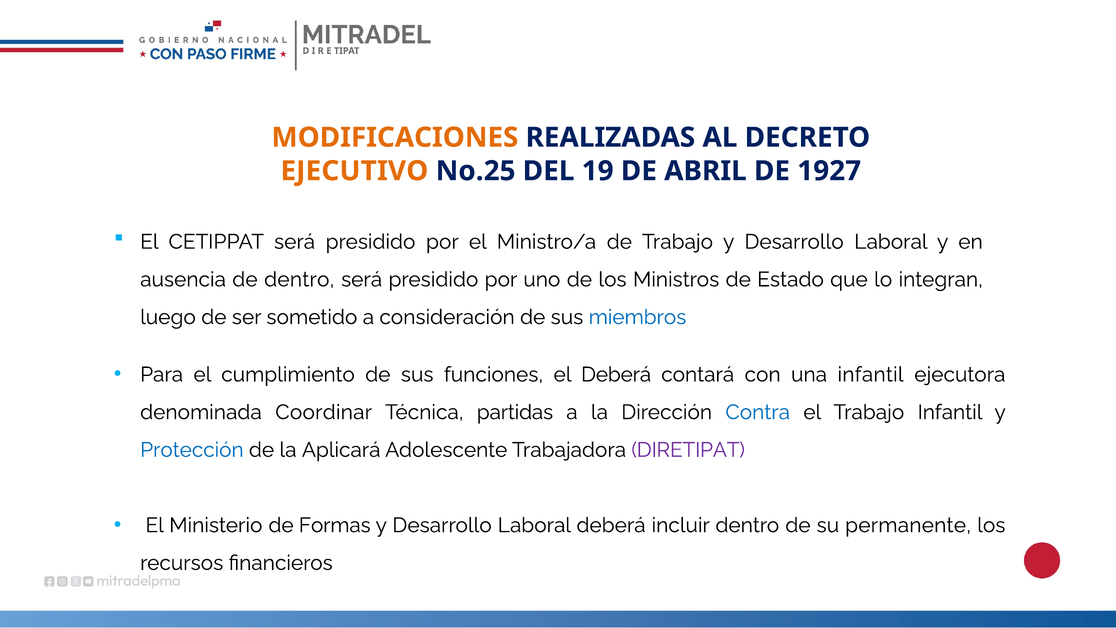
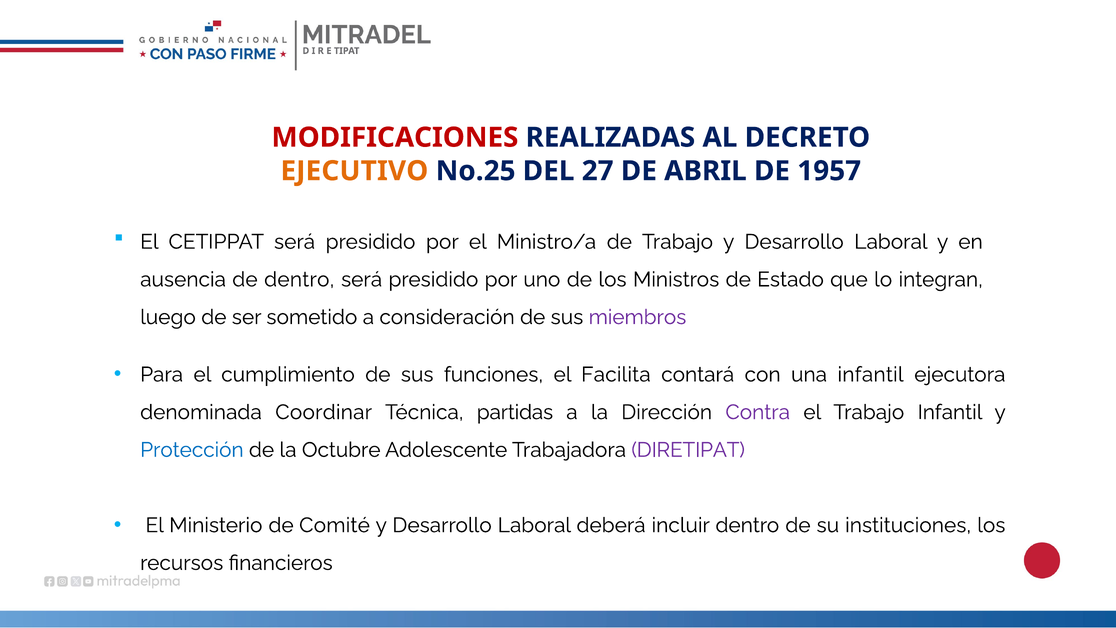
MODIFICACIONES colour: orange -> red
19: 19 -> 27
1927: 1927 -> 1957
miembros colour: blue -> purple
el Deberá: Deberá -> Facilita
Contra colour: blue -> purple
Aplicará: Aplicará -> Octubre
Formas: Formas -> Comité
permanente: permanente -> instituciones
